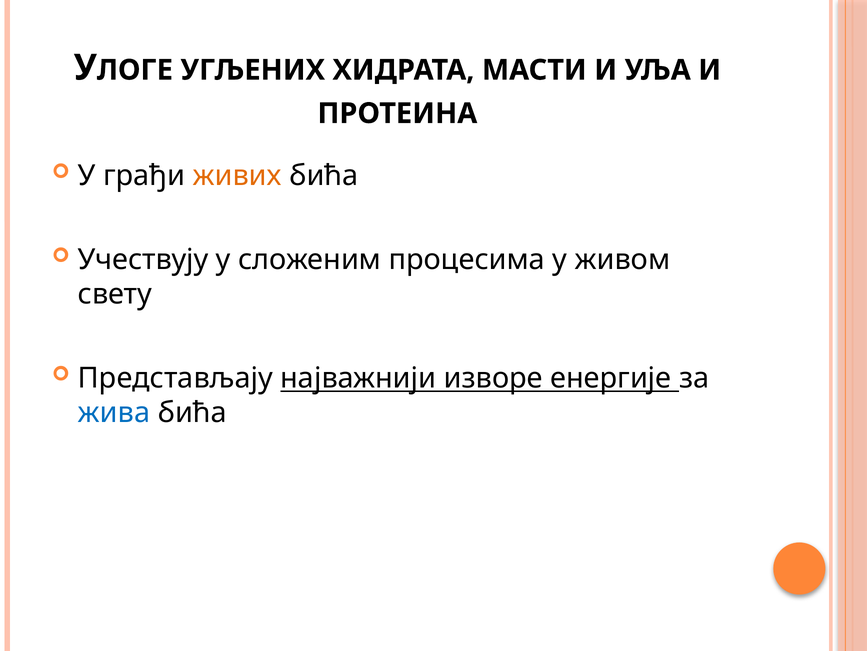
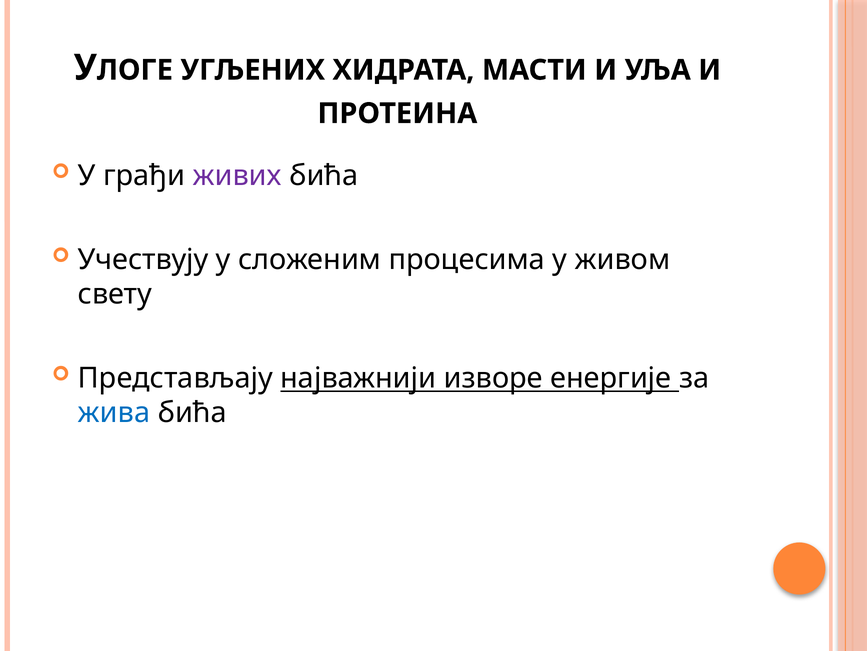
живих colour: orange -> purple
